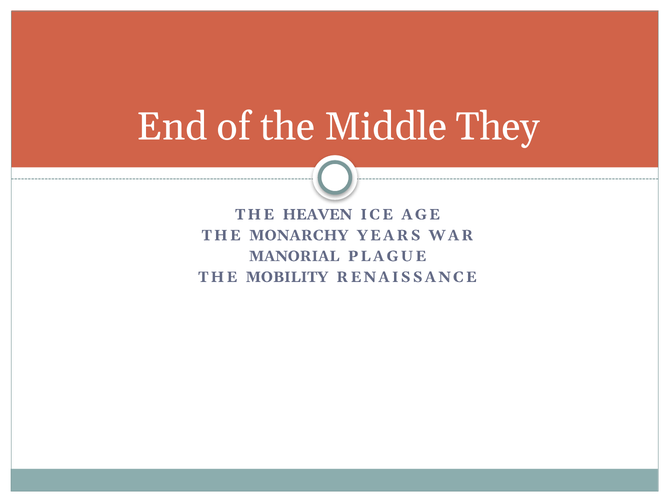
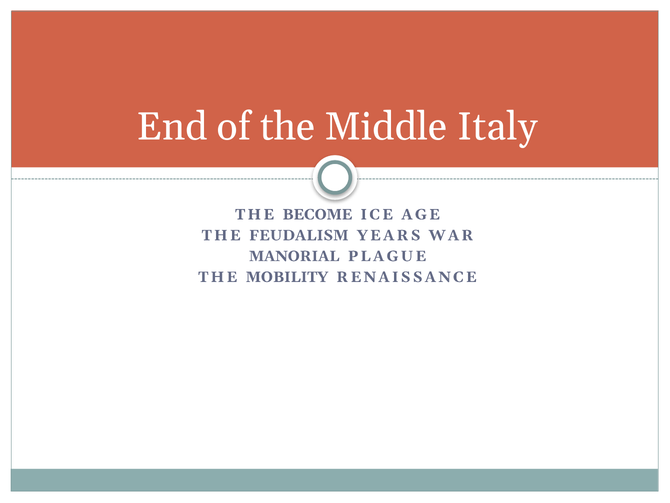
They: They -> Italy
HEAVEN: HEAVEN -> BECOME
MONARCHY: MONARCHY -> FEUDALISM
